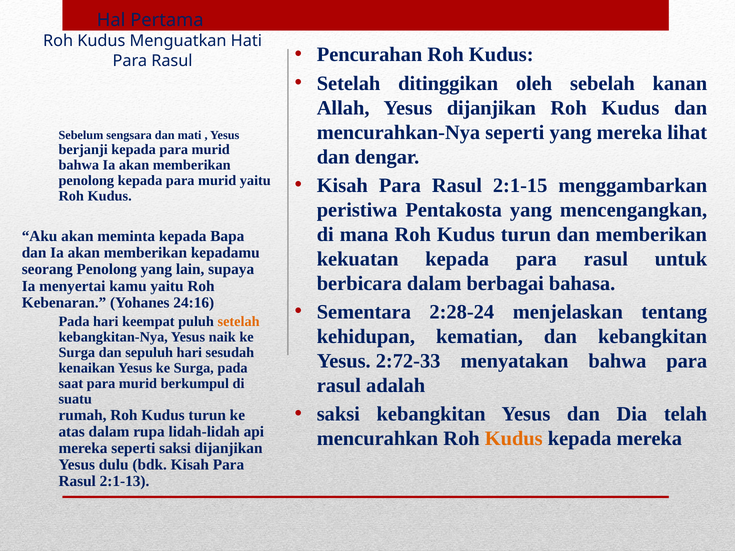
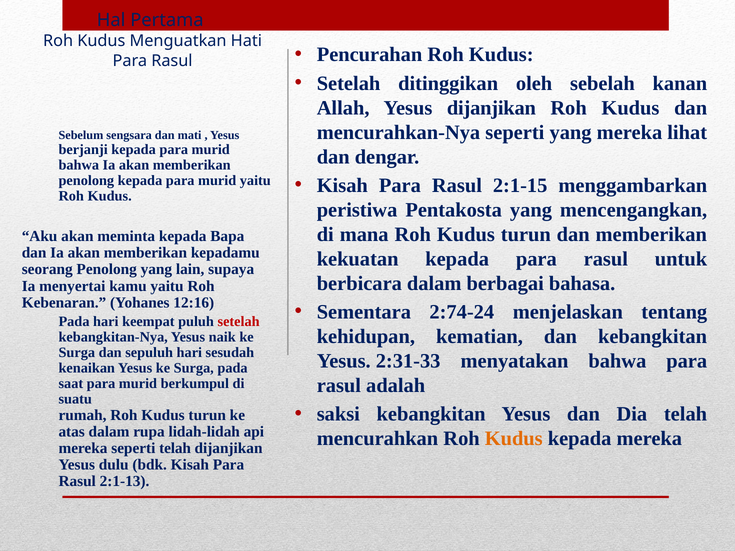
24:16: 24:16 -> 12:16
2:28-24: 2:28-24 -> 2:74-24
setelah at (239, 322) colour: orange -> red
2:72-33: 2:72-33 -> 2:31-33
seperti saksi: saksi -> telah
